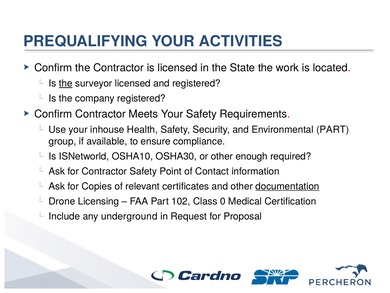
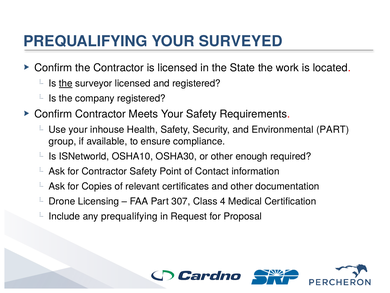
ACTIVITIES: ACTIVITIES -> SURVEYED
documentation underline: present -> none
102: 102 -> 307
0: 0 -> 4
any underground: underground -> prequalifying
